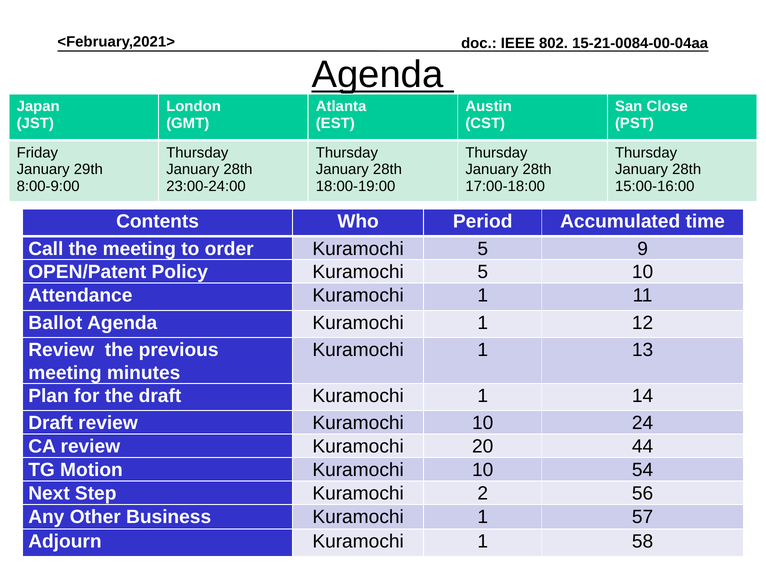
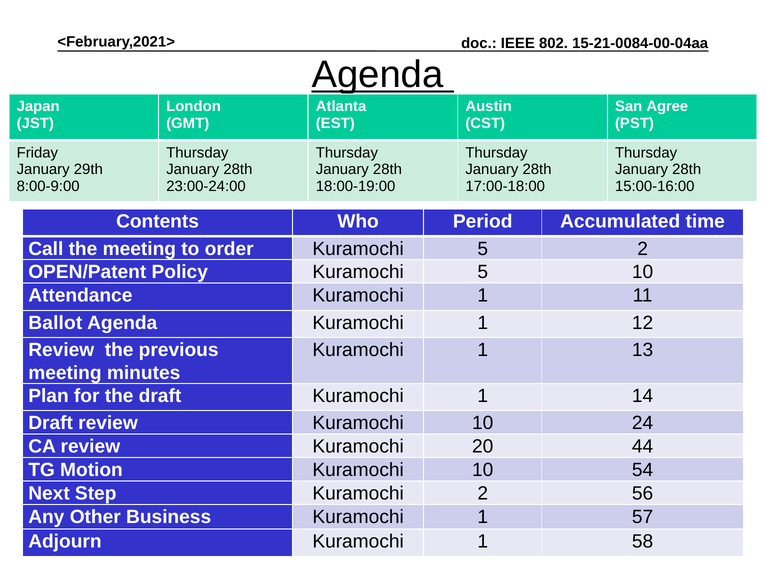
Close: Close -> Agree
5 9: 9 -> 2
